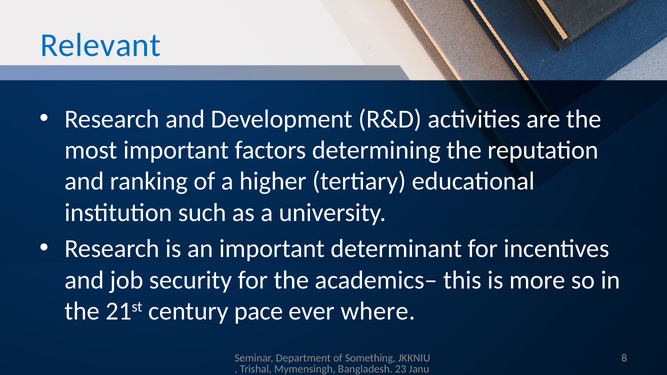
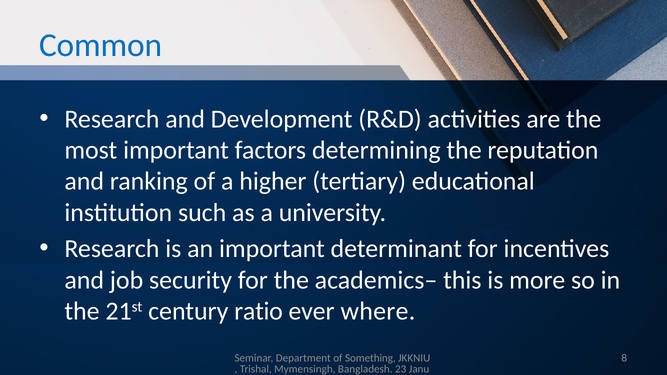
Relevant: Relevant -> Common
pace: pace -> ratio
